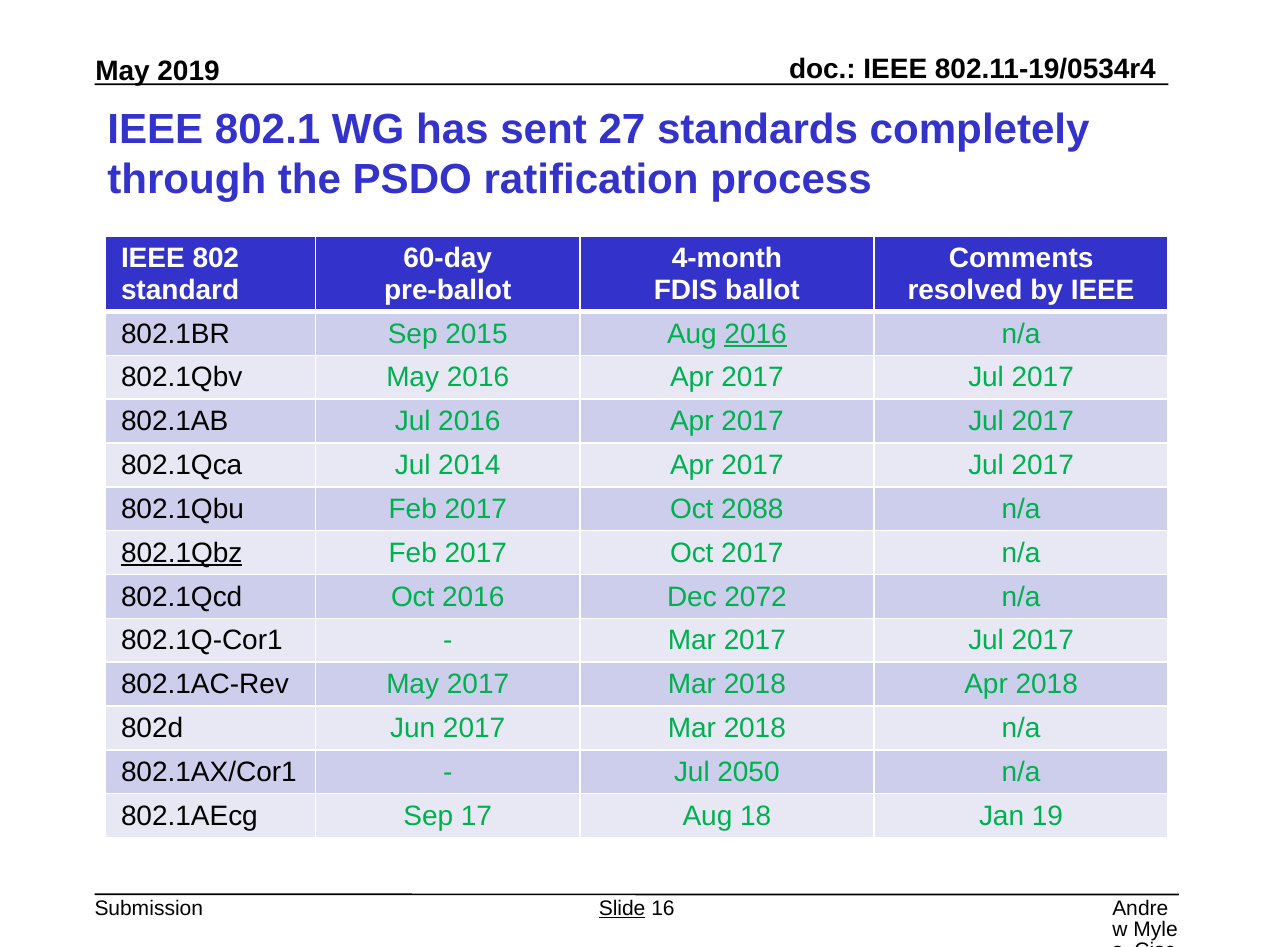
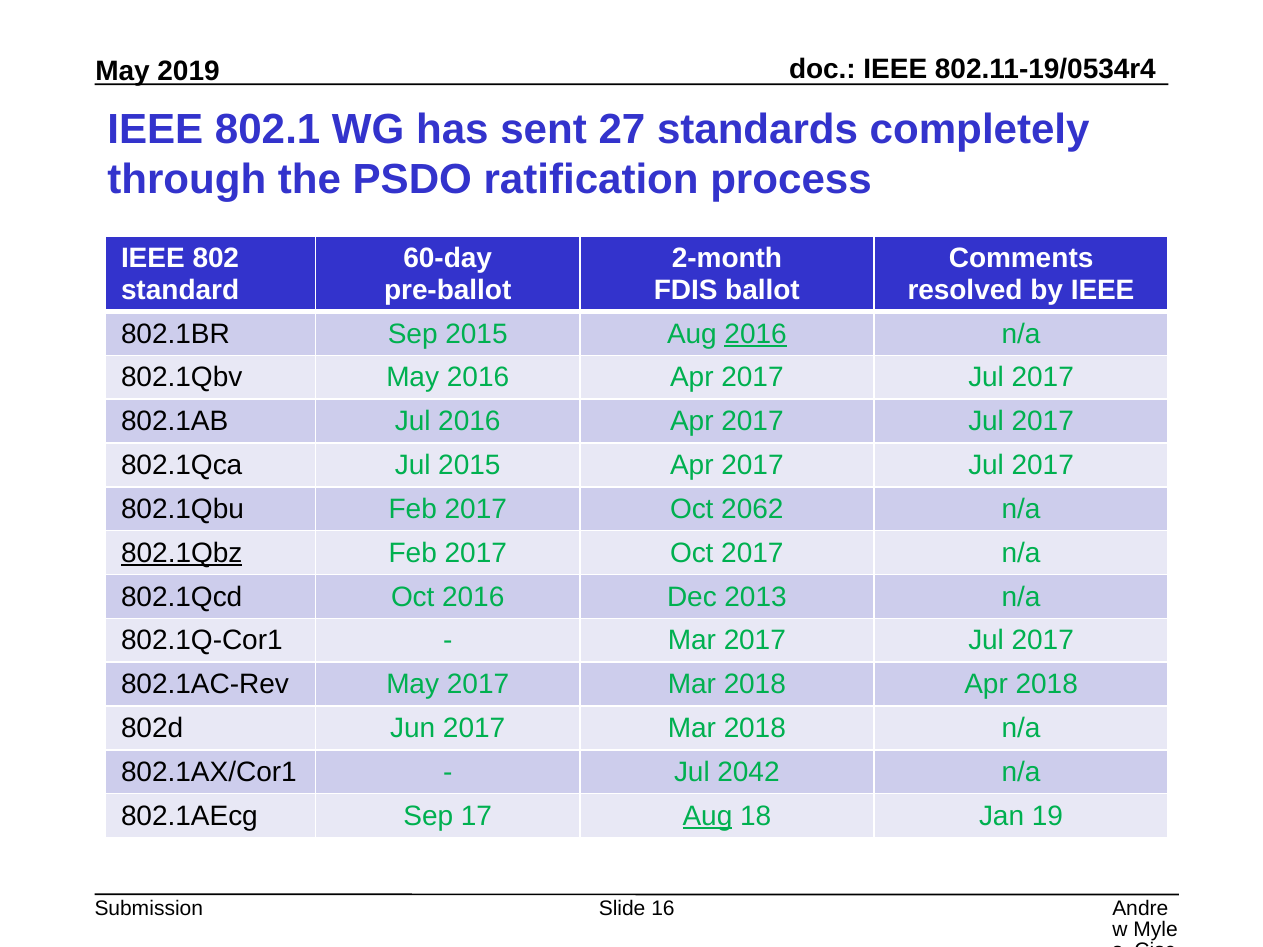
4-month: 4-month -> 2-month
Jul 2014: 2014 -> 2015
2088: 2088 -> 2062
2072: 2072 -> 2013
2050: 2050 -> 2042
Aug at (707, 816) underline: none -> present
Slide underline: present -> none
